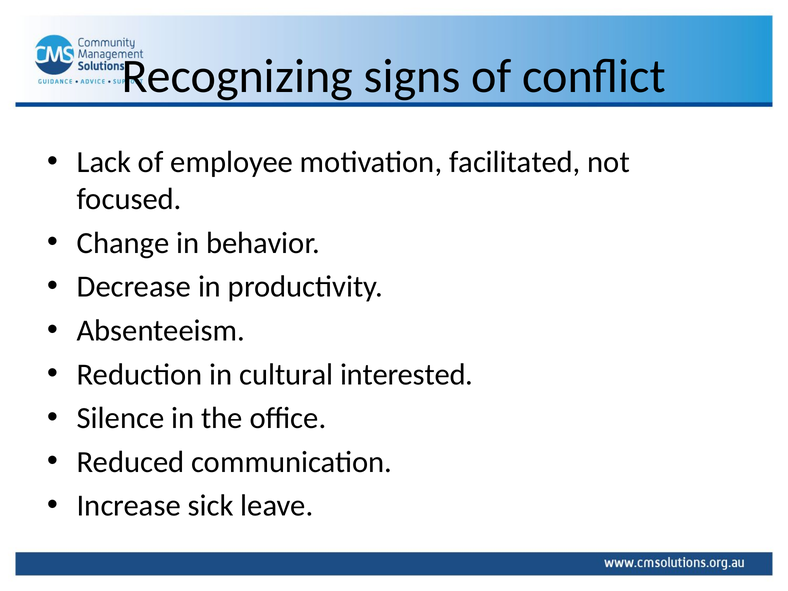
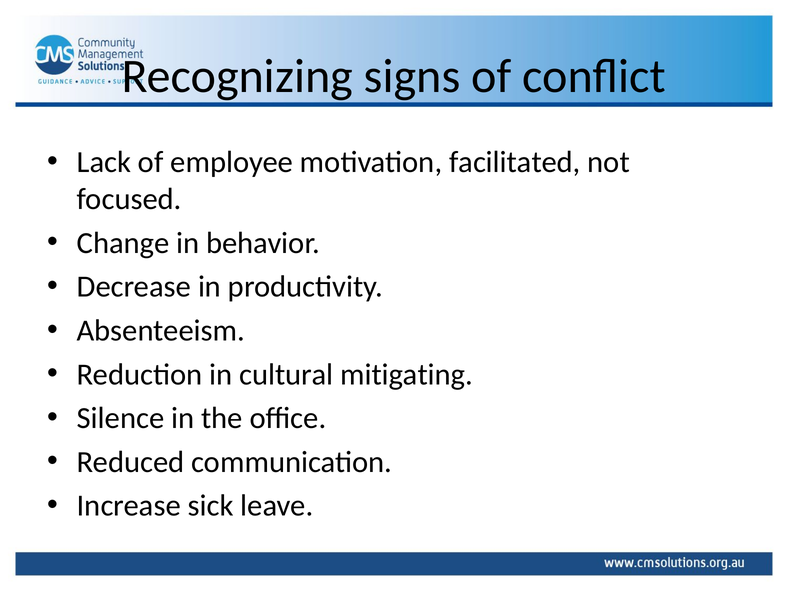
interested: interested -> mitigating
